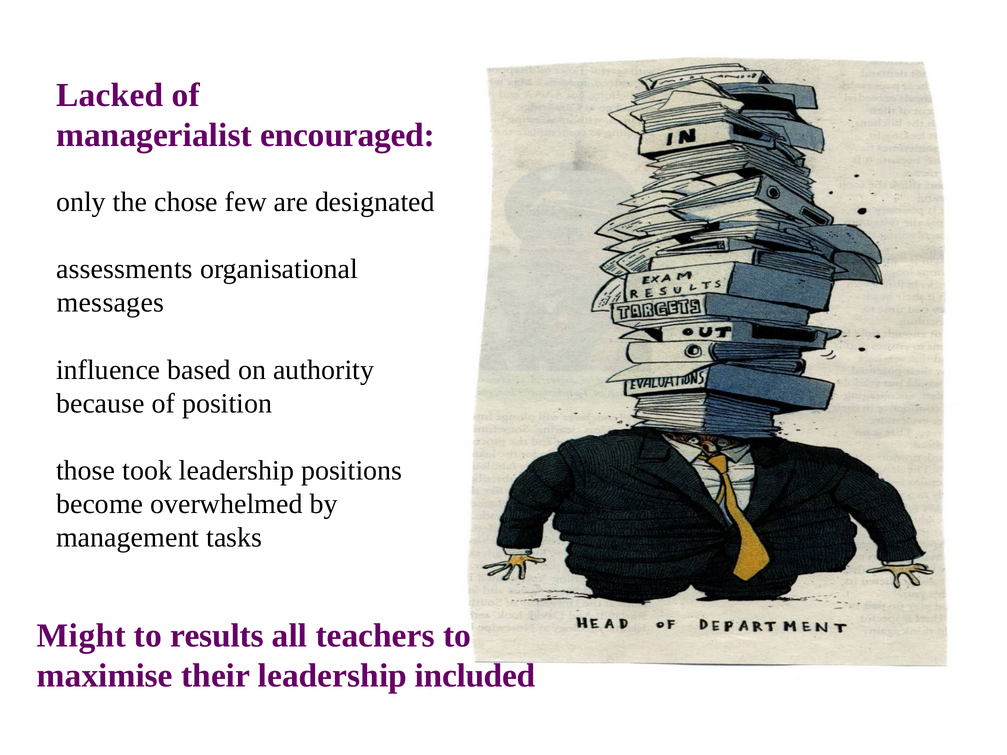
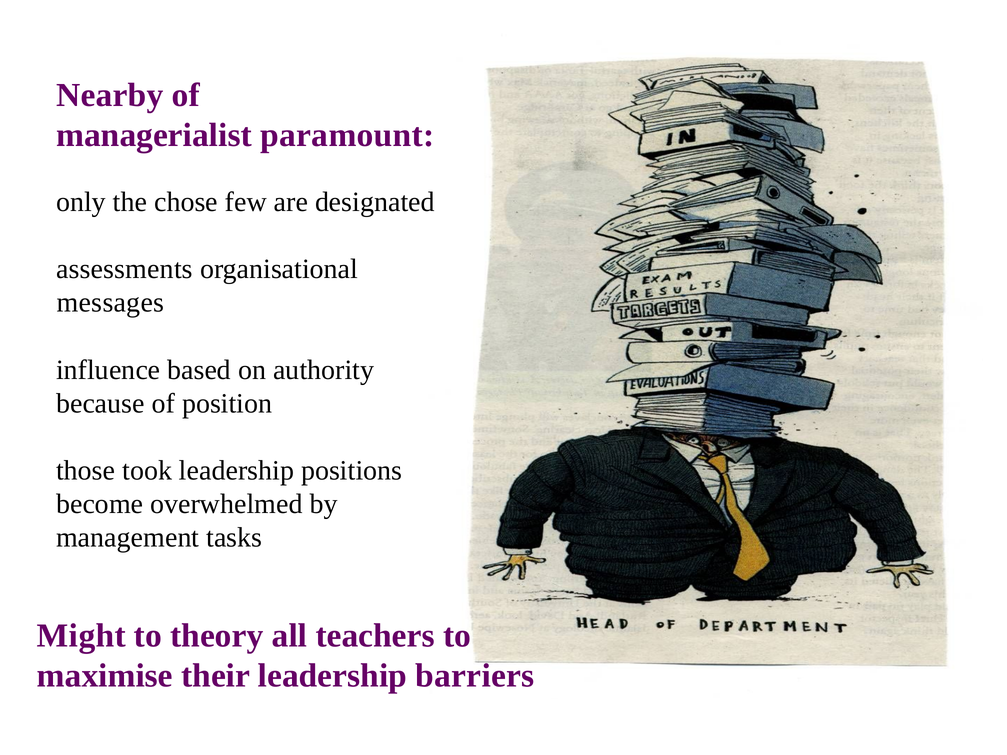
Lacked: Lacked -> Nearby
encouraged: encouraged -> paramount
results: results -> theory
included: included -> barriers
